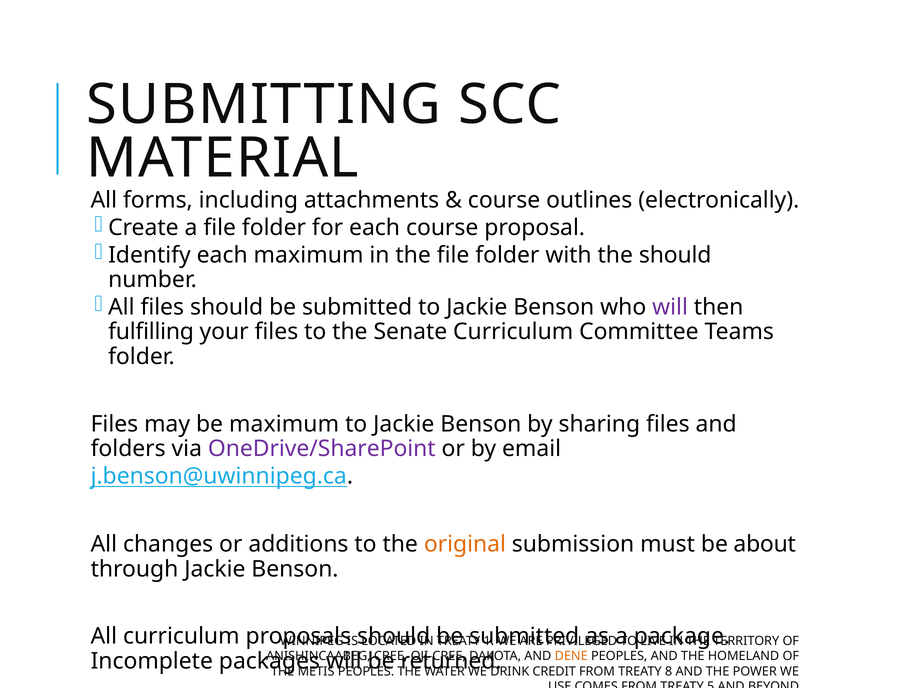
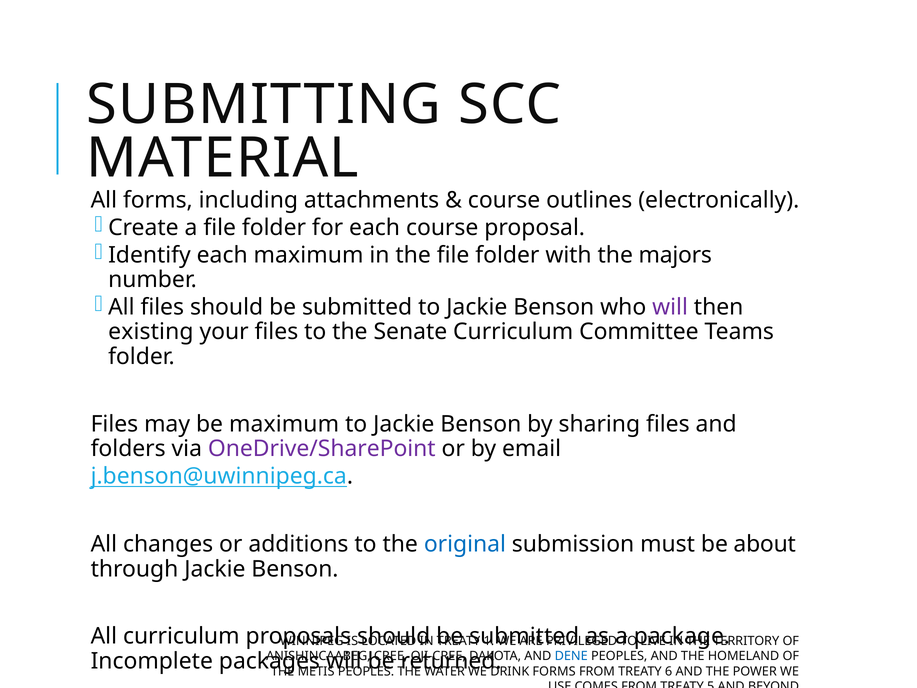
the should: should -> majors
fulfilling: fulfilling -> existing
original colour: orange -> blue
DENE colour: orange -> blue
DRINK CREDIT: CREDIT -> FORMS
8: 8 -> 6
